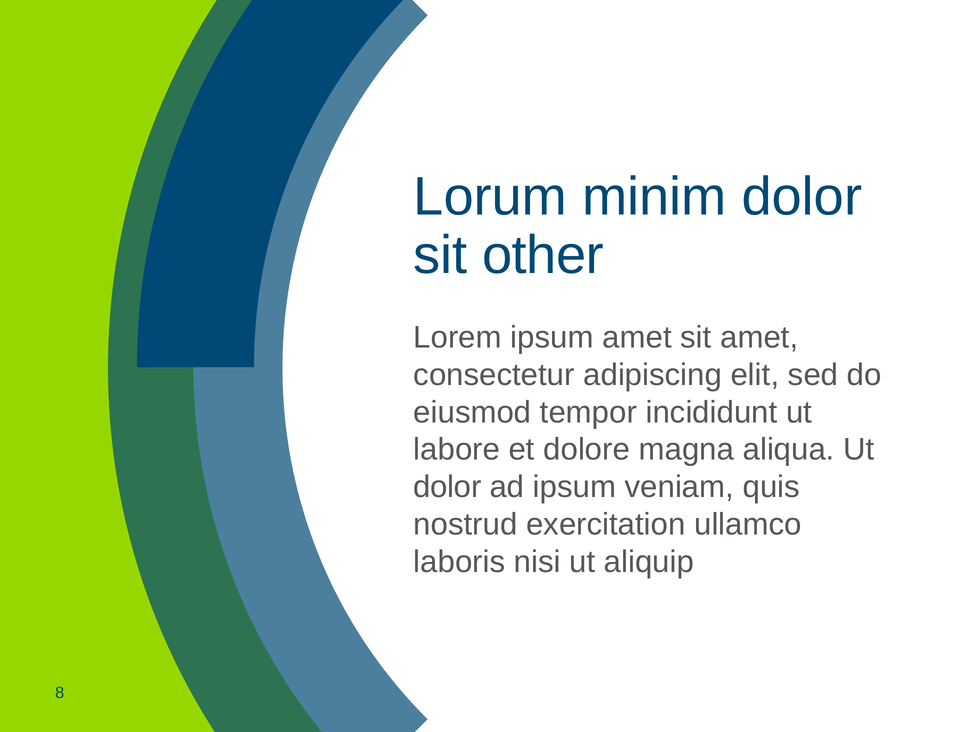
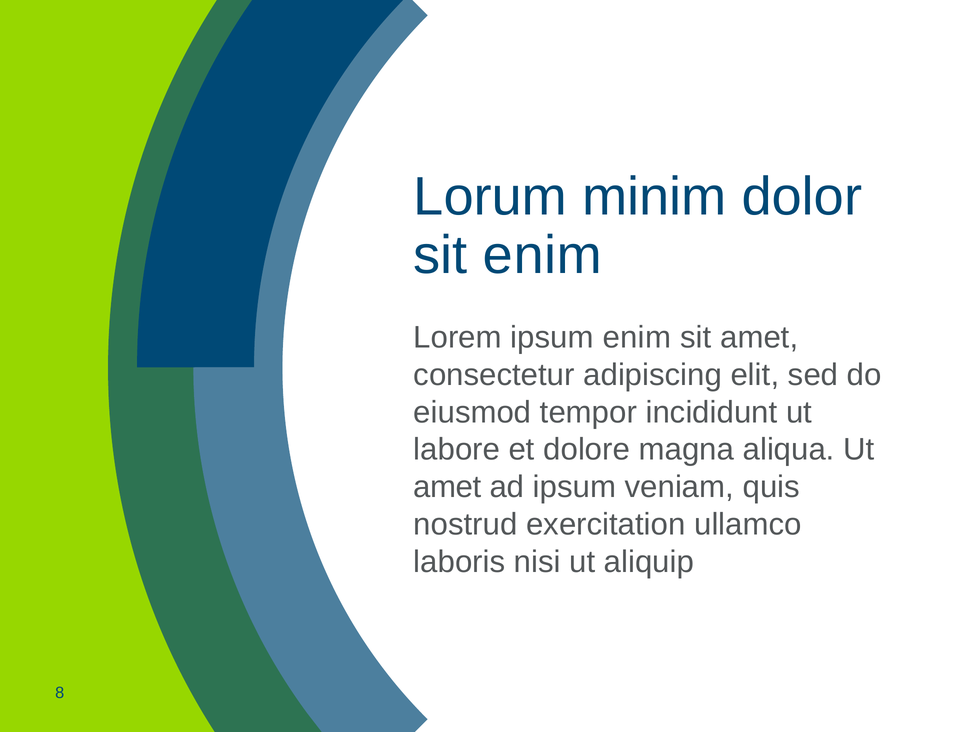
sit other: other -> enim
ipsum amet: amet -> enim
dolor at (447, 488): dolor -> amet
